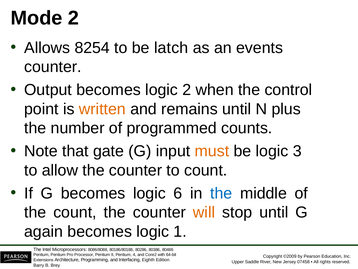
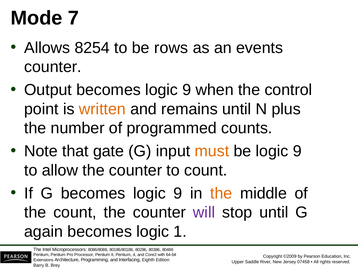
Mode 2: 2 -> 7
latch: latch -> rows
Output becomes logic 2: 2 -> 9
be logic 3: 3 -> 9
G becomes logic 6: 6 -> 9
the at (221, 193) colour: blue -> orange
will colour: orange -> purple
